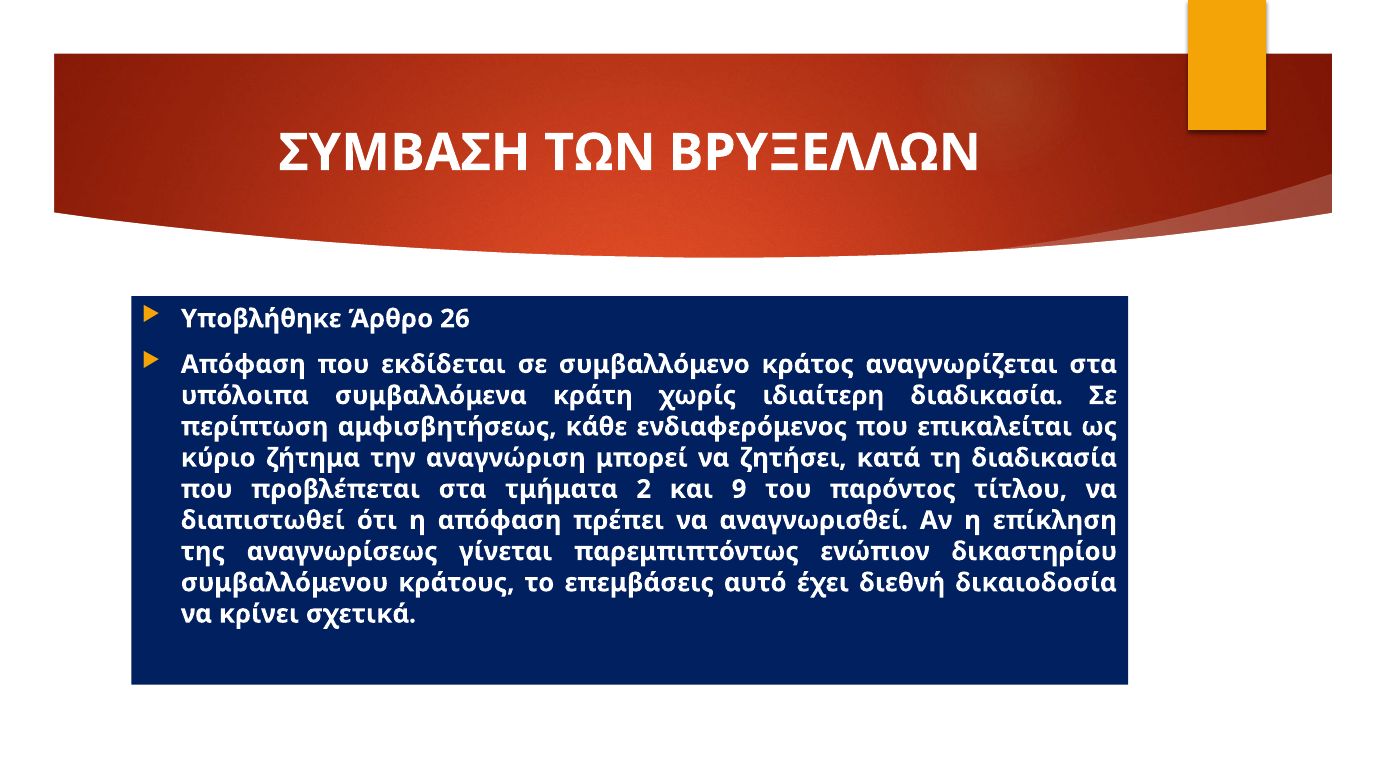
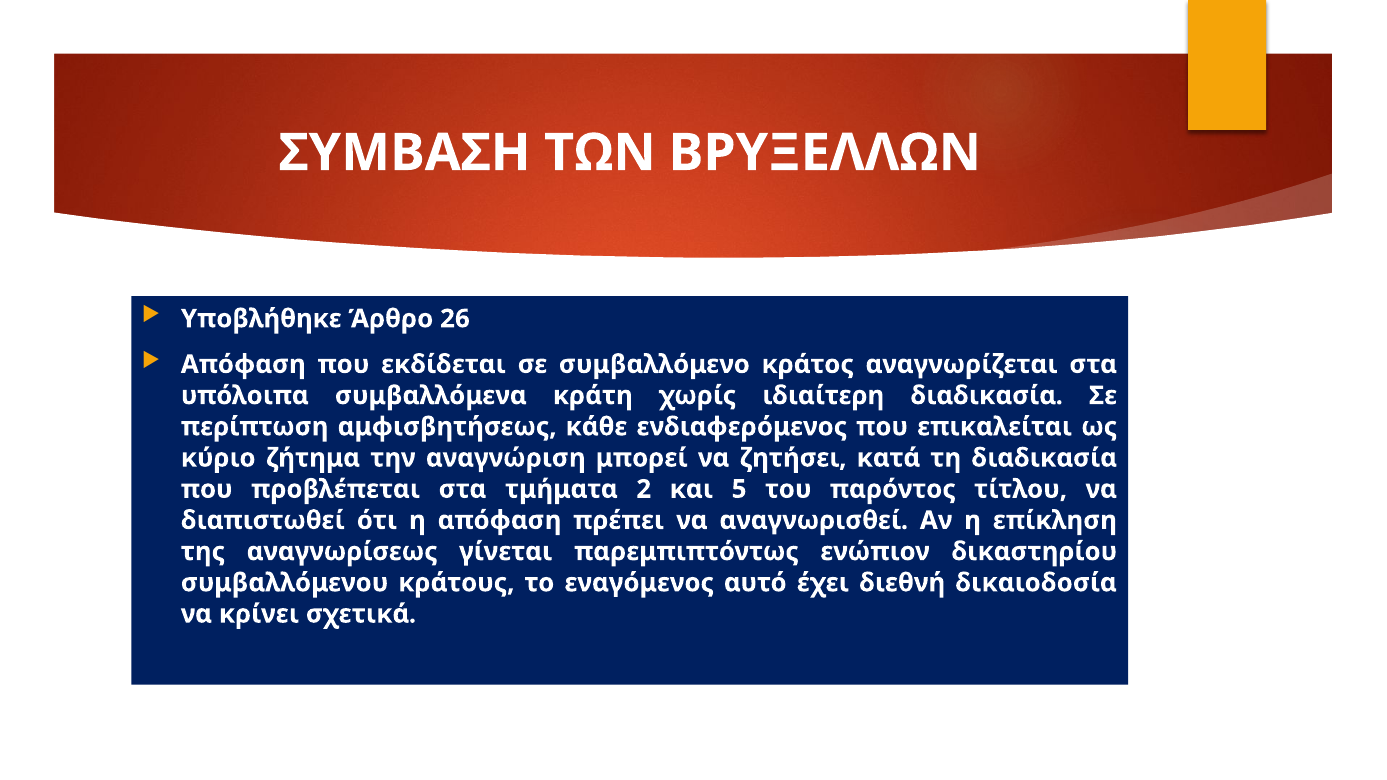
9: 9 -> 5
επεμβάσεις: επεμβάσεις -> εναγόμενος
